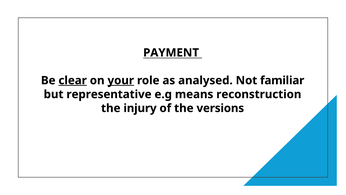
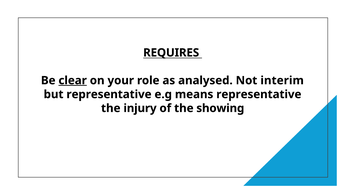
PAYMENT: PAYMENT -> REQUIRES
your underline: present -> none
familiar: familiar -> interim
means reconstruction: reconstruction -> representative
versions: versions -> showing
